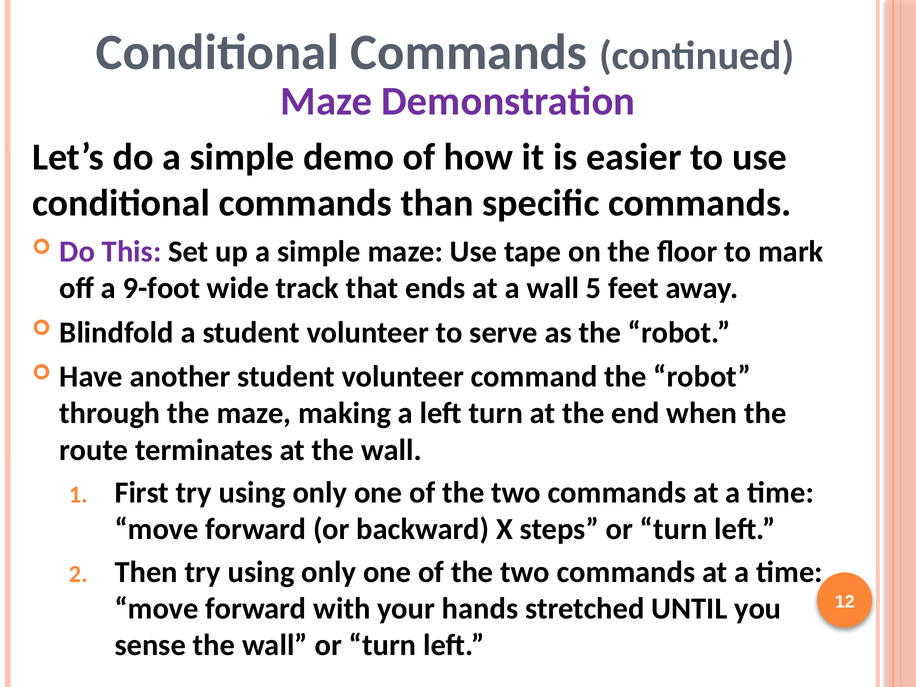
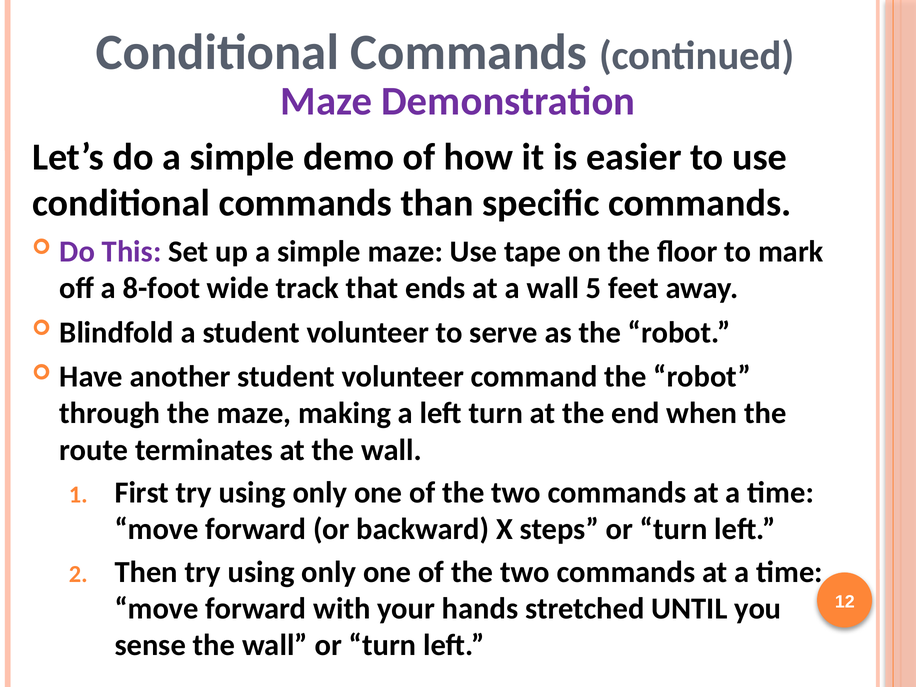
9-foot: 9-foot -> 8-foot
